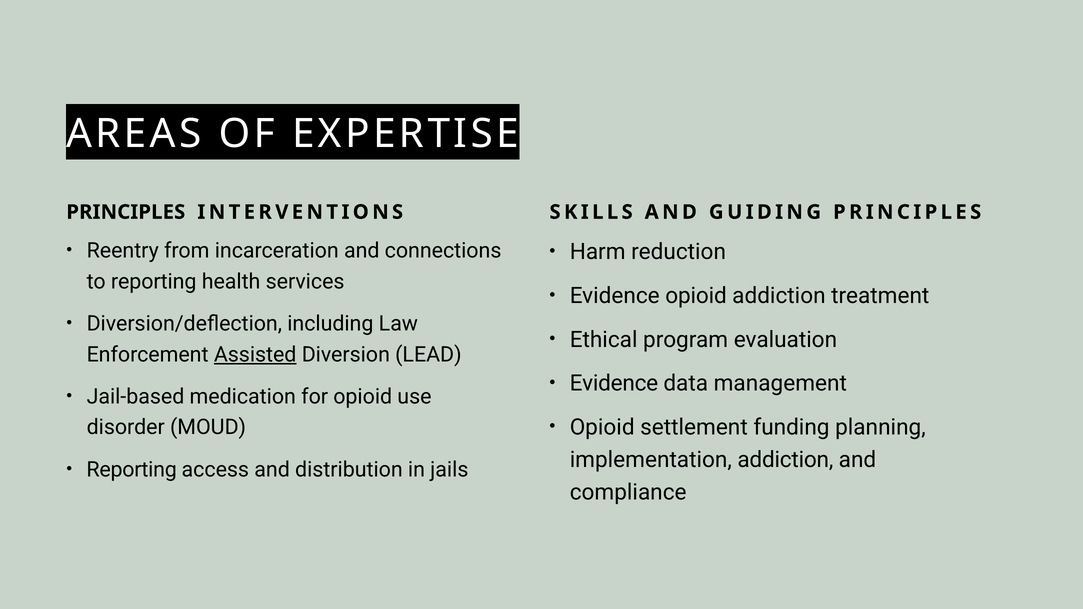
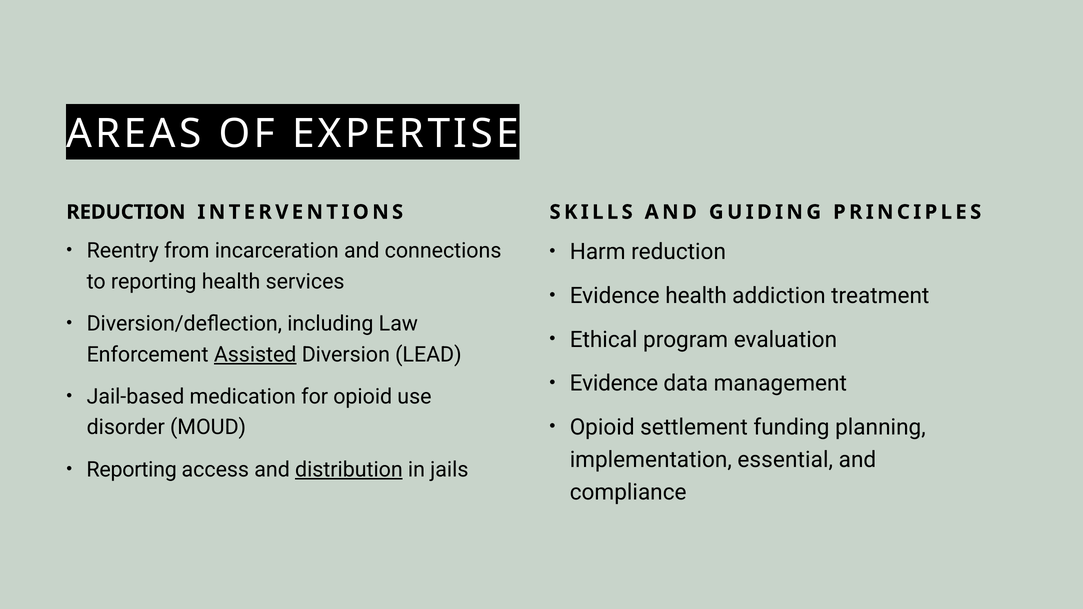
PRINCIPLES at (126, 212): PRINCIPLES -> REDUCTION
Evidence opioid: opioid -> health
implementation addiction: addiction -> essential
distribution underline: none -> present
